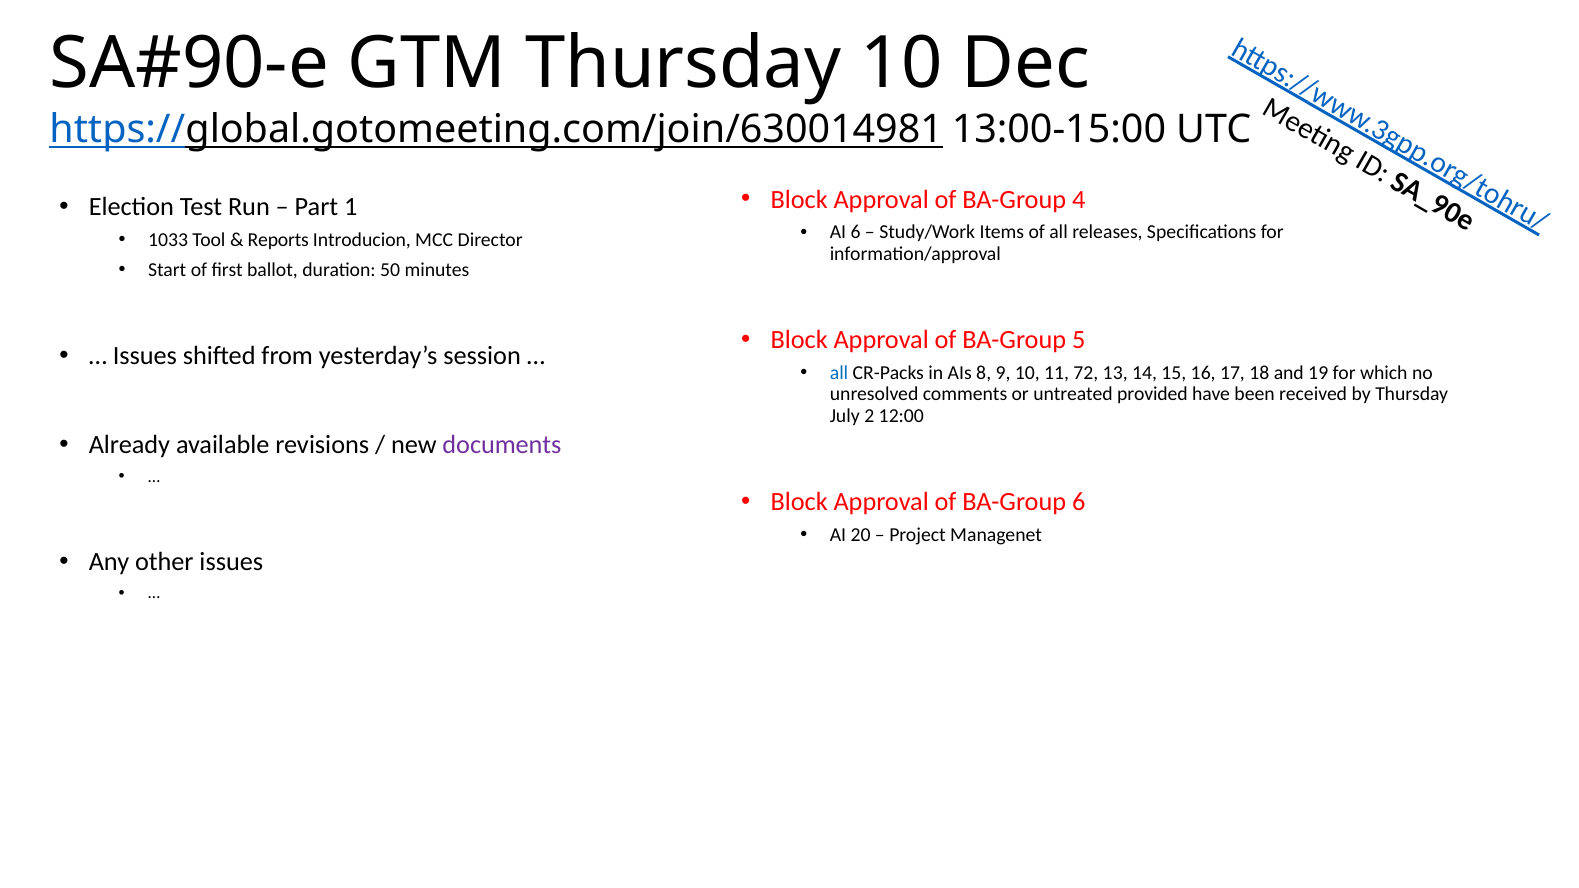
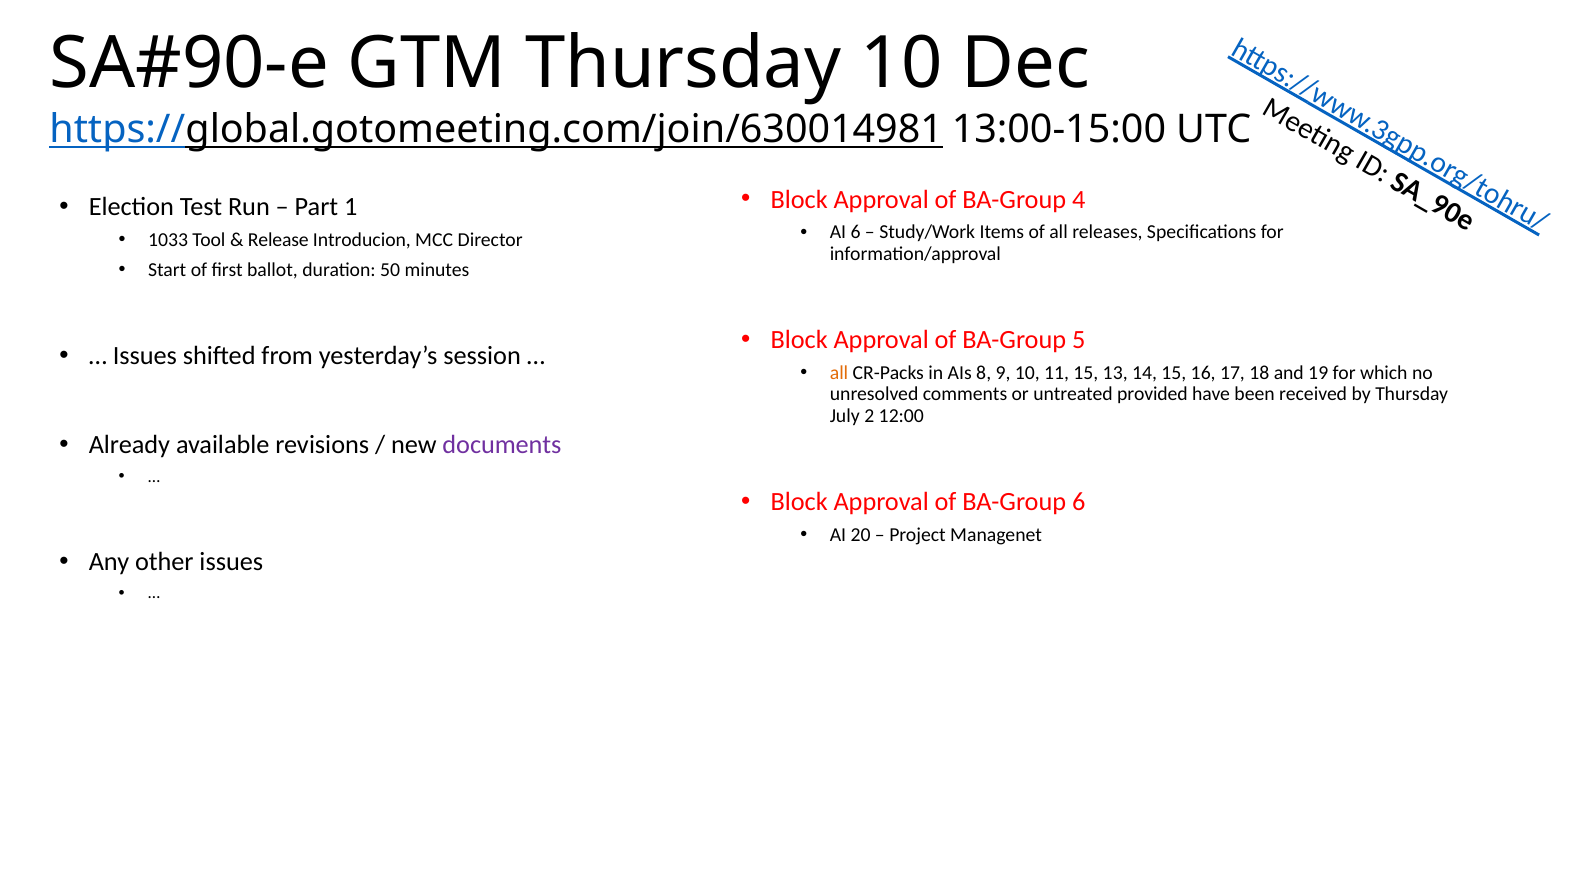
Reports: Reports -> Release
all at (839, 373) colour: blue -> orange
11 72: 72 -> 15
